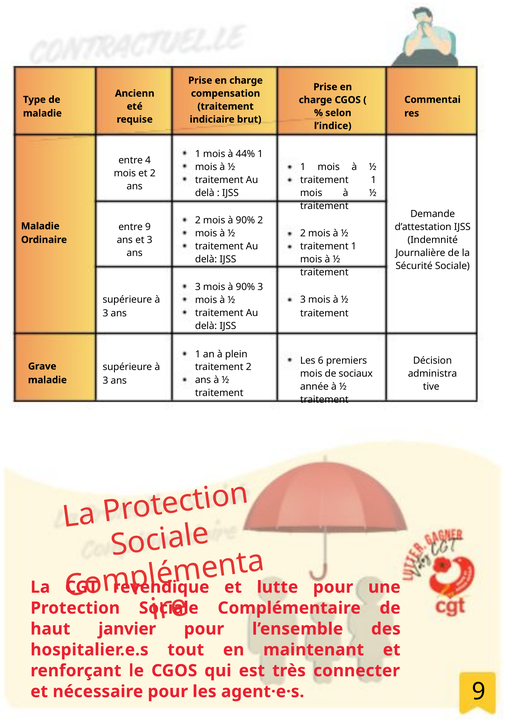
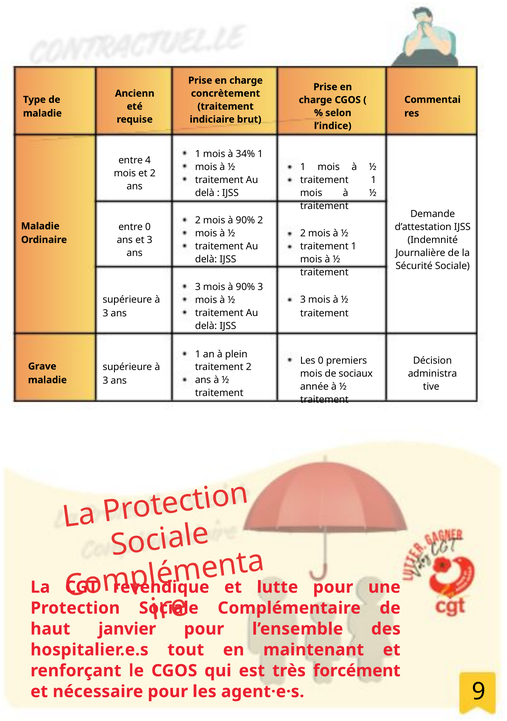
compensation: compensation -> concrètement
44%: 44% -> 34%
entre 9: 9 -> 0
Les 6: 6 -> 0
connecter: connecter -> forcément
